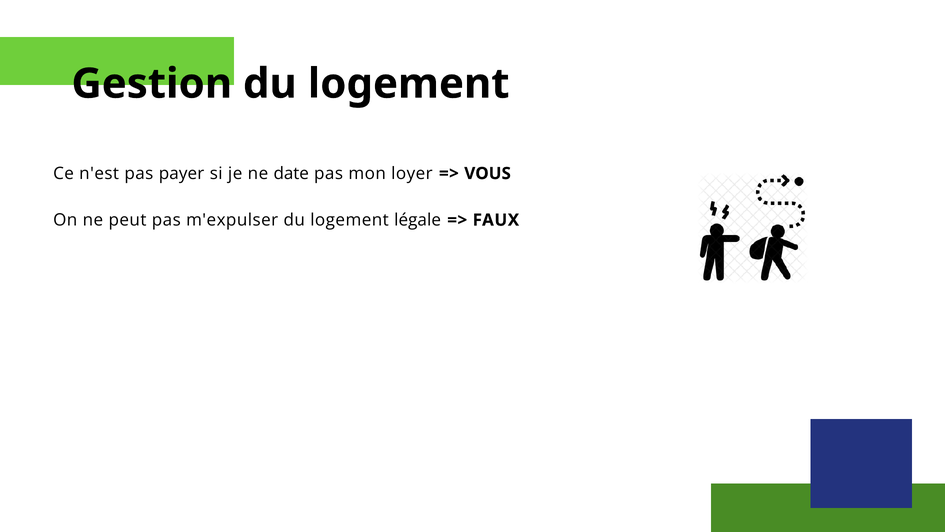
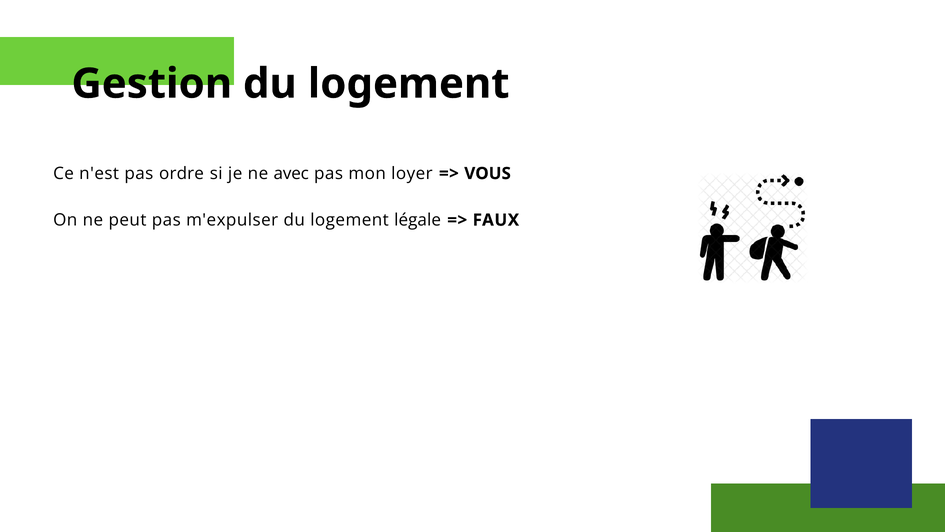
payer: payer -> ordre
date: date -> avec
